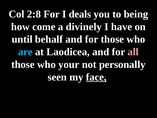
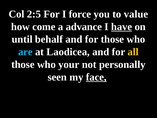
2:8: 2:8 -> 2:5
deals: deals -> force
being: being -> value
divinely: divinely -> advance
have underline: none -> present
all colour: pink -> yellow
